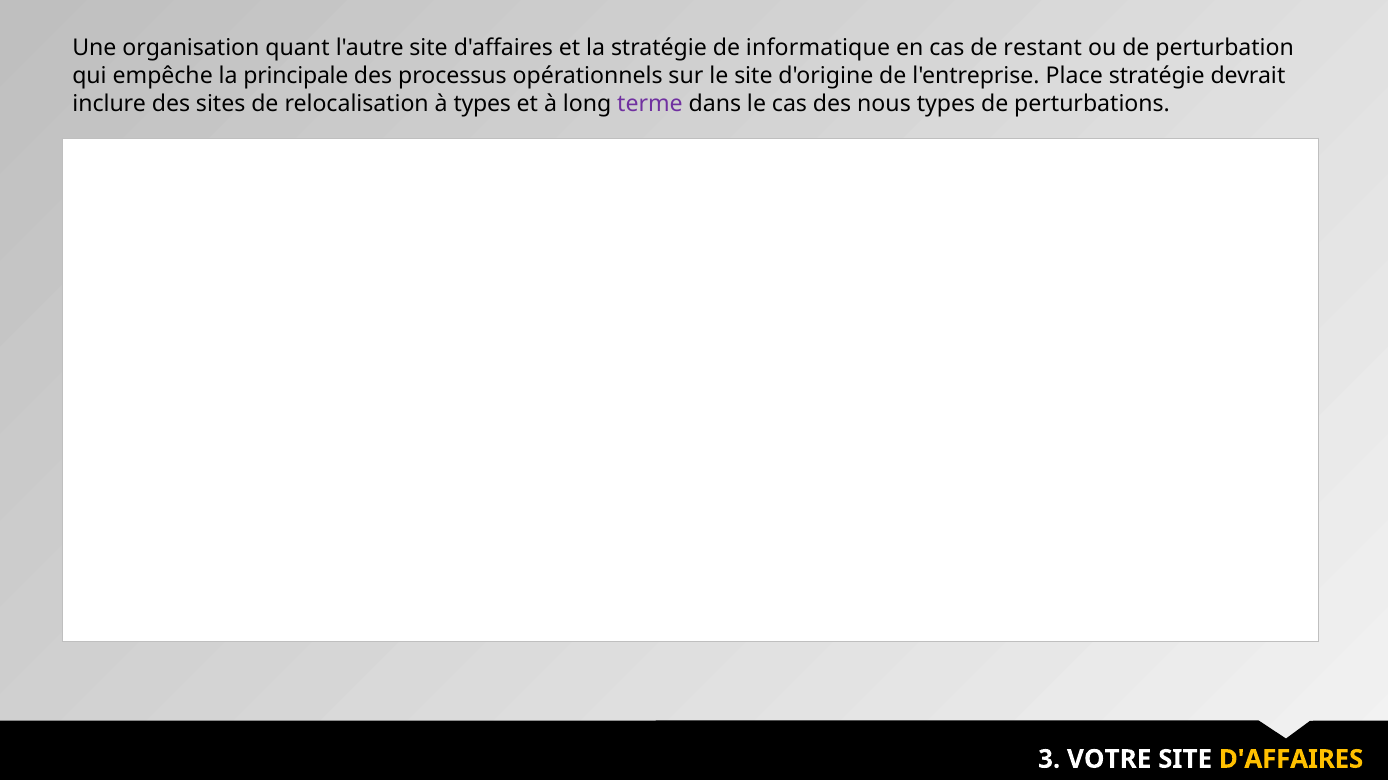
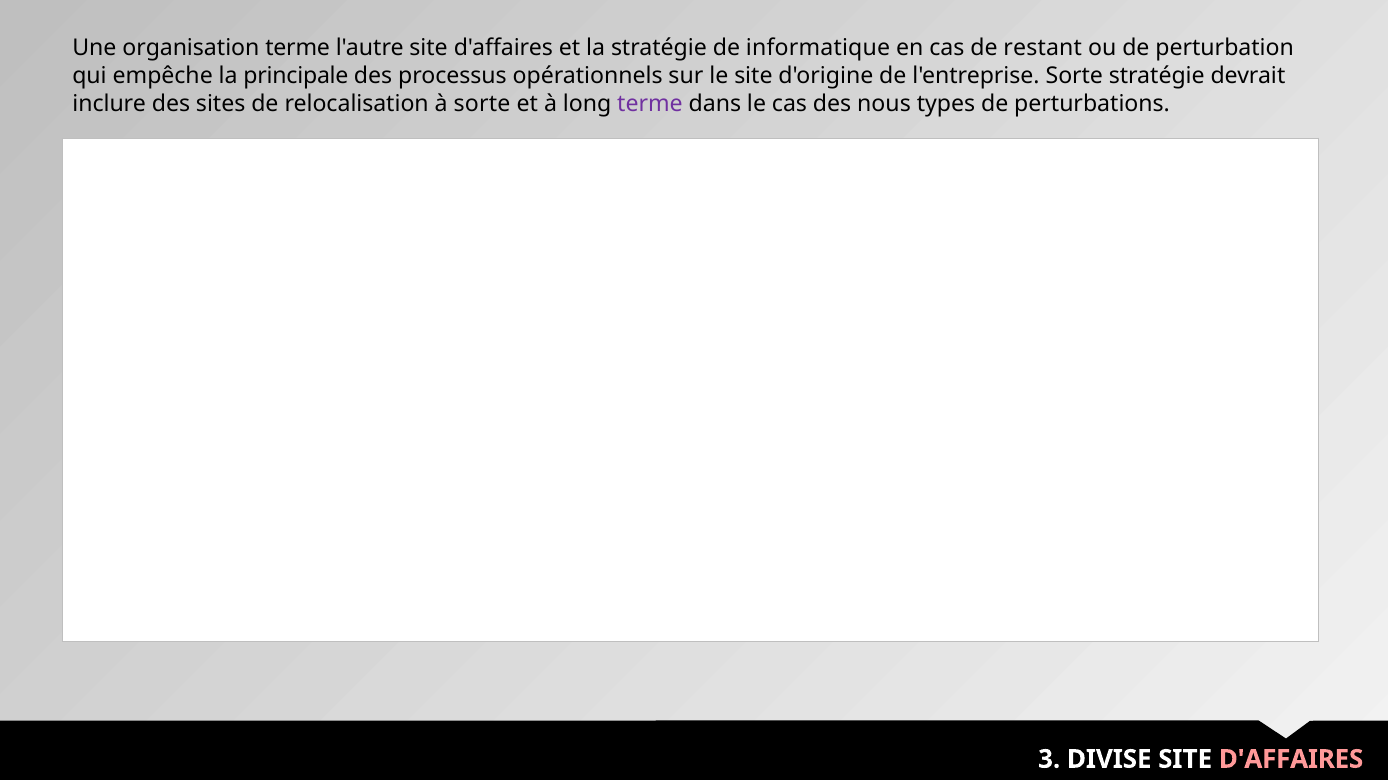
organisation quant: quant -> terme
l'entreprise Place: Place -> Sorte
à types: types -> sorte
VOTRE: VOTRE -> DIVISE
D'AFFAIRES at (1291, 760) colour: yellow -> pink
